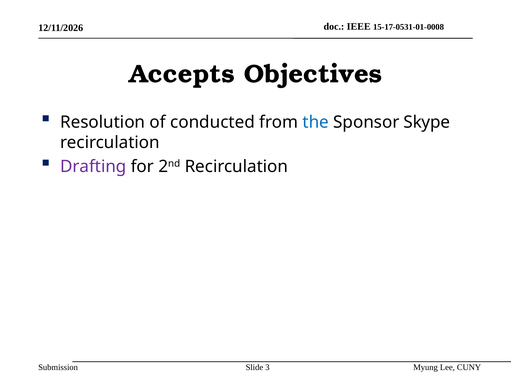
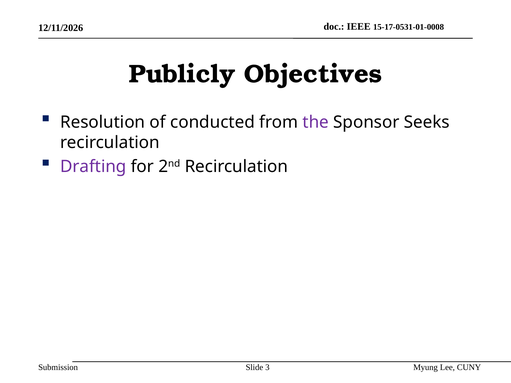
Accepts: Accepts -> Publicly
the colour: blue -> purple
Skype: Skype -> Seeks
